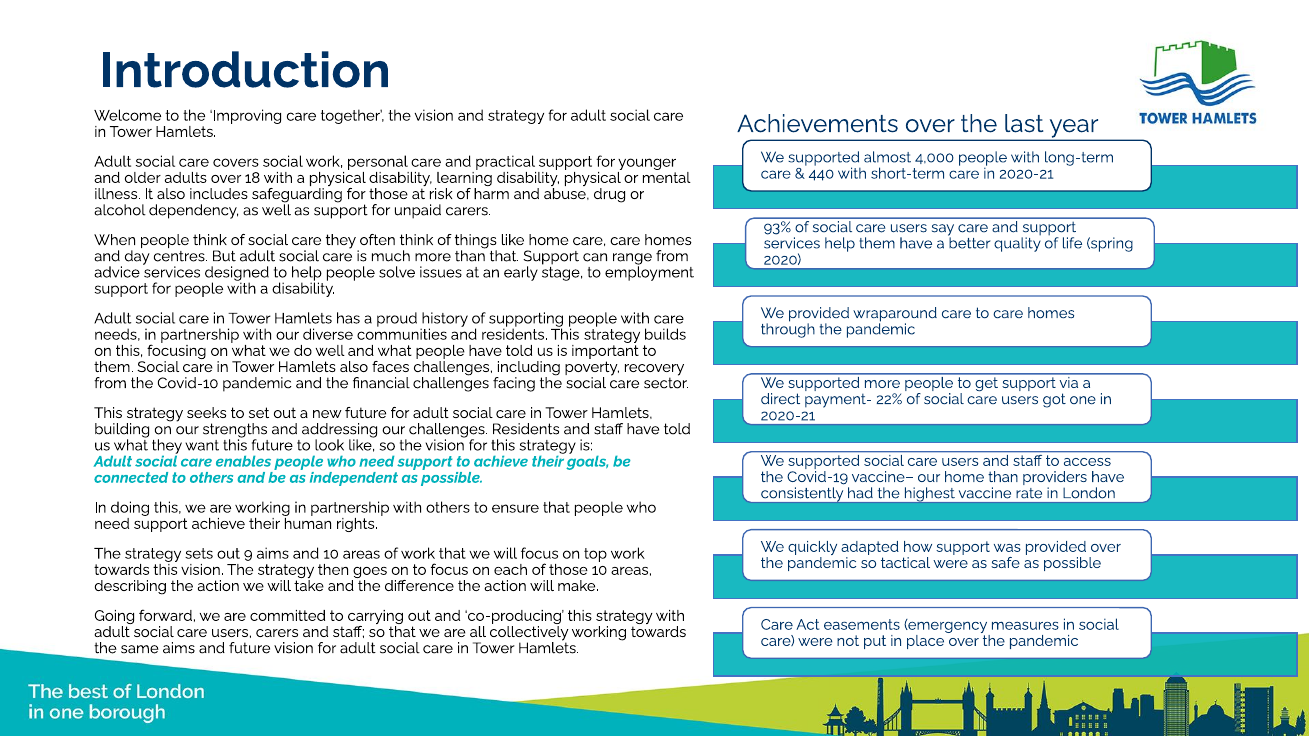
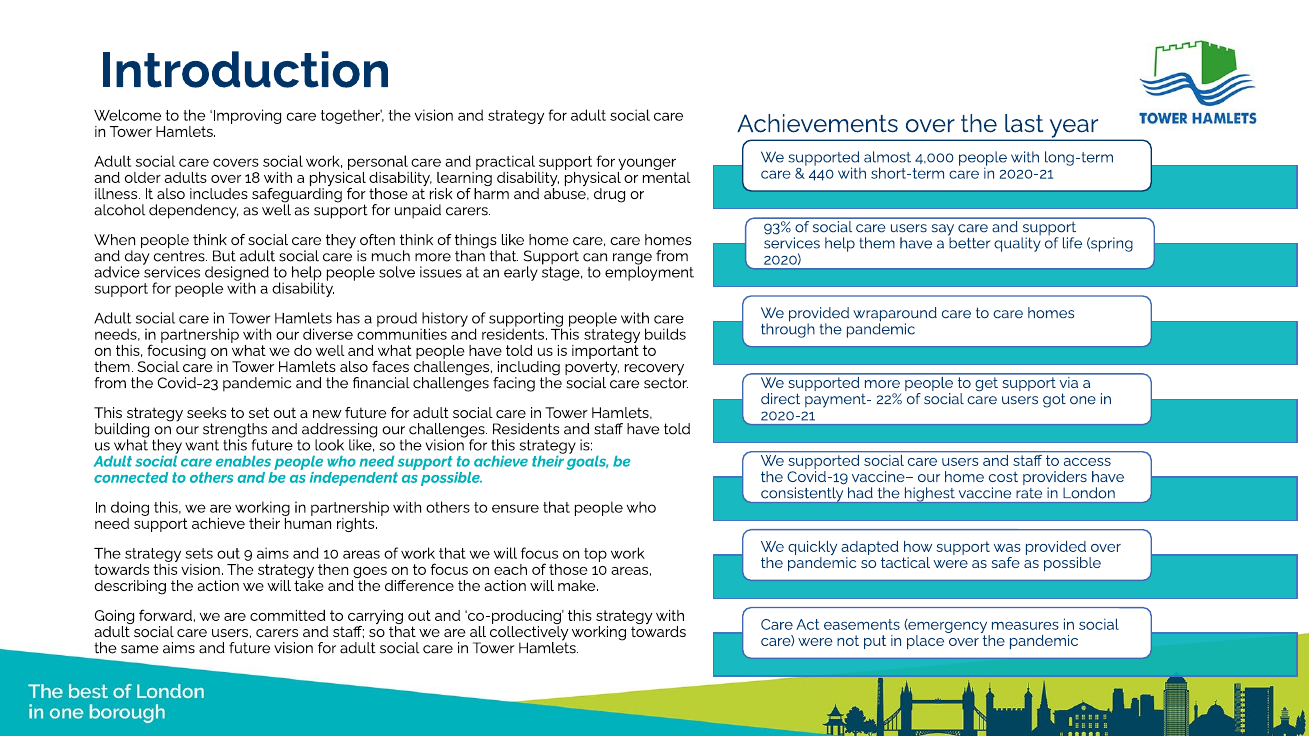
Covid-10: Covid-10 -> Covid-23
home than: than -> cost
